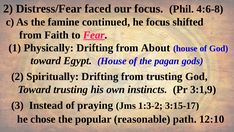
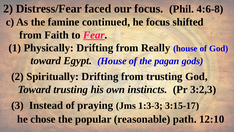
About: About -> Really
3:1,9: 3:1,9 -> 3:2,3
1:3-2: 1:3-2 -> 1:3-3
